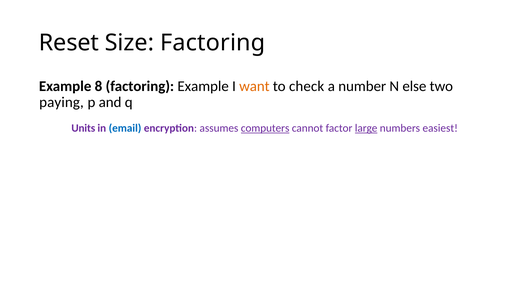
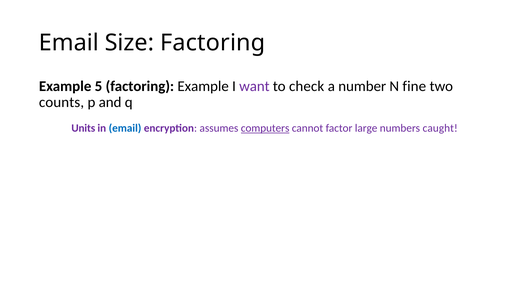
Reset at (69, 43): Reset -> Email
8: 8 -> 5
want colour: orange -> purple
else: else -> fine
paying: paying -> counts
large underline: present -> none
easiest: easiest -> caught
